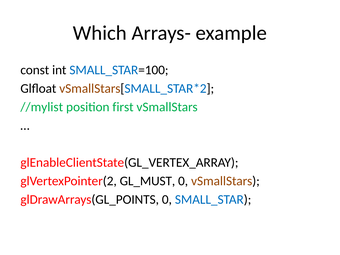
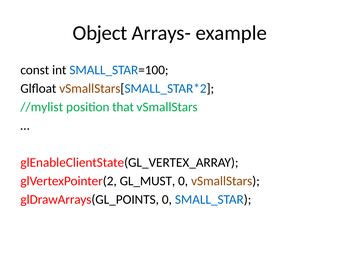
Which: Which -> Object
first: first -> that
